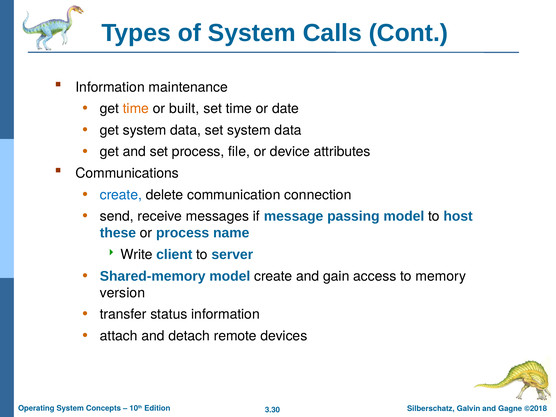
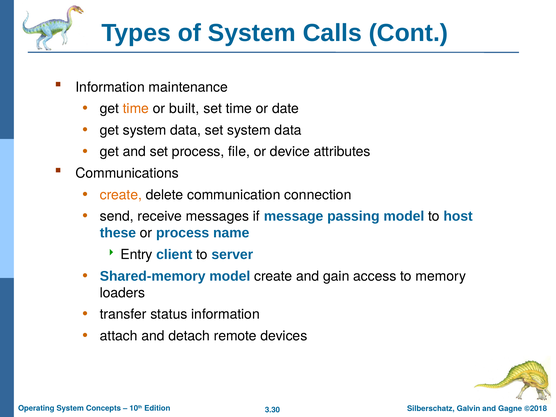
create at (121, 195) colour: blue -> orange
Write: Write -> Entry
version: version -> loaders
